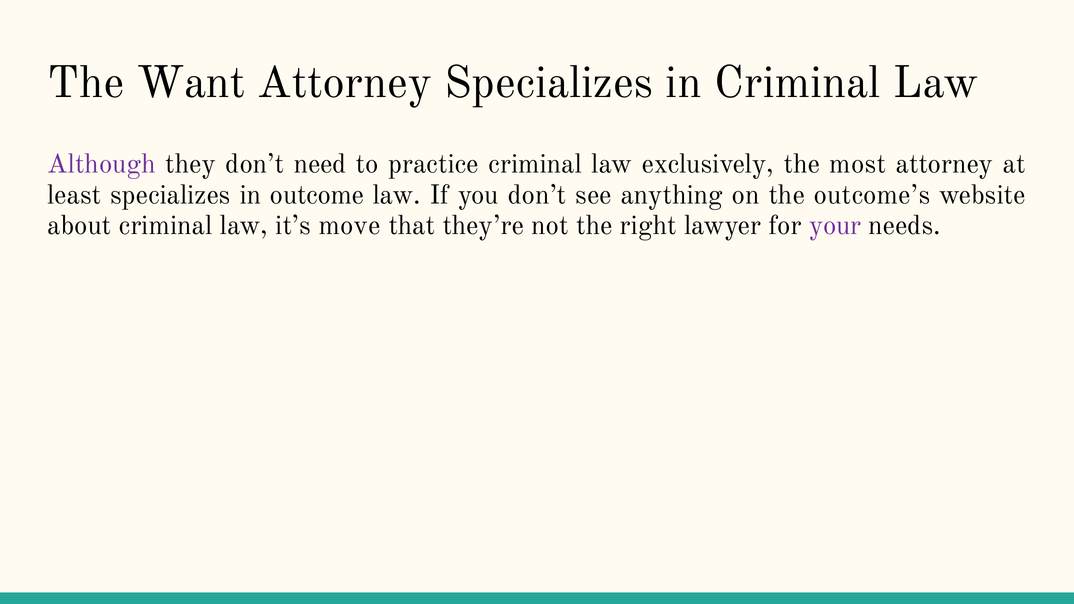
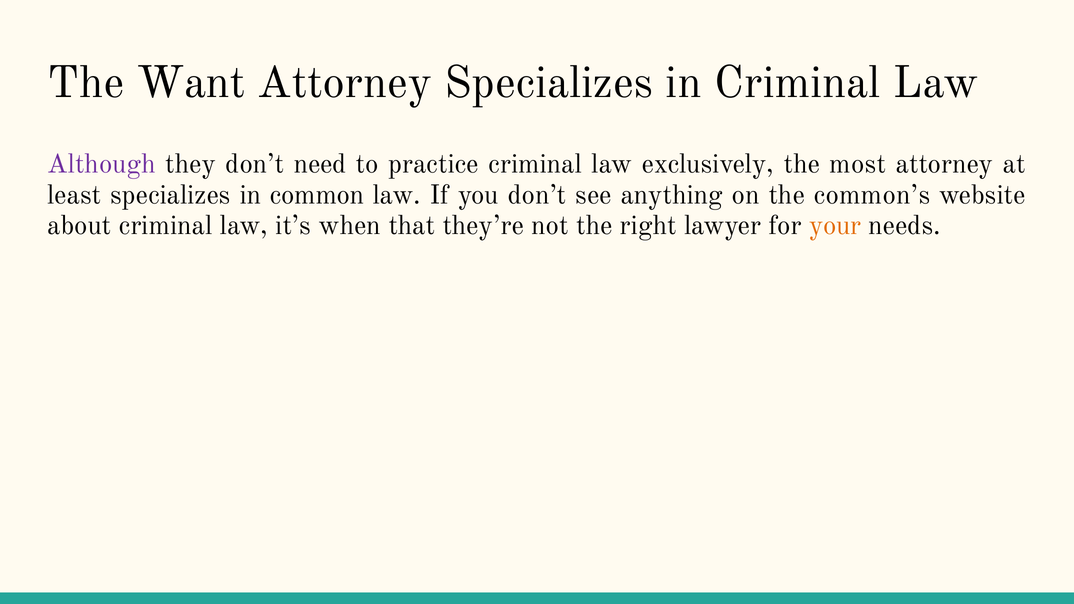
outcome: outcome -> common
outcome’s: outcome’s -> common’s
move: move -> when
your colour: purple -> orange
